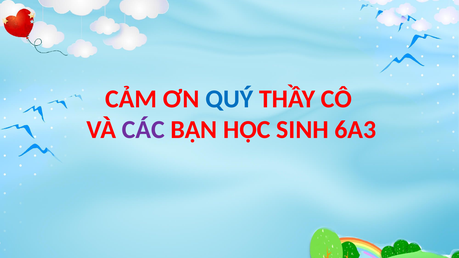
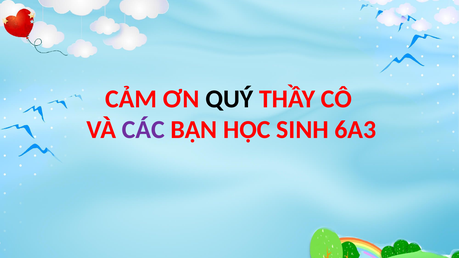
QUÝ colour: blue -> black
